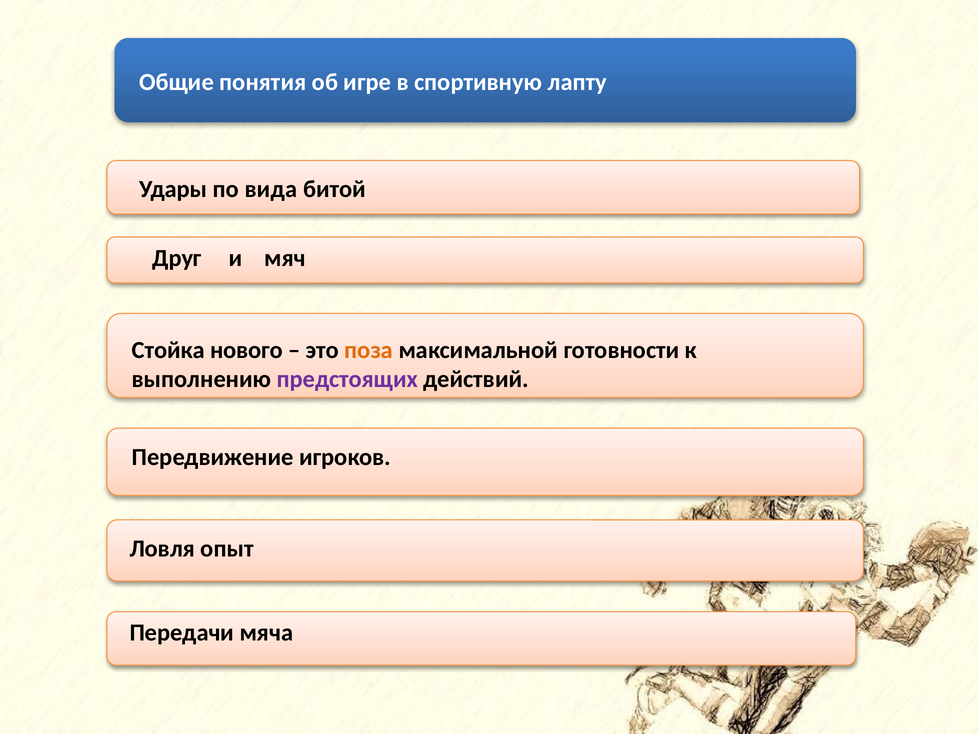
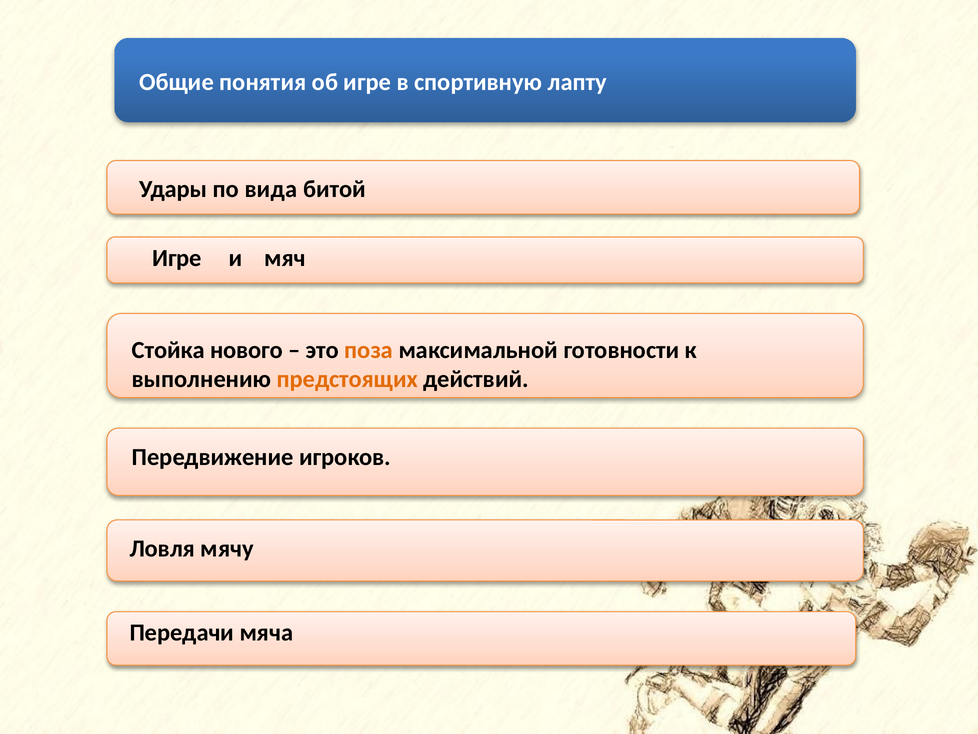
Друг at (177, 258): Друг -> Игре
предстоящих colour: purple -> orange
опыт: опыт -> мячу
